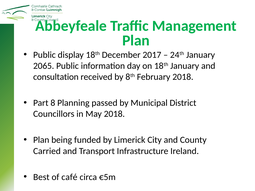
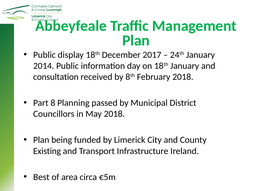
2065: 2065 -> 2014
Carried: Carried -> Existing
café: café -> area
